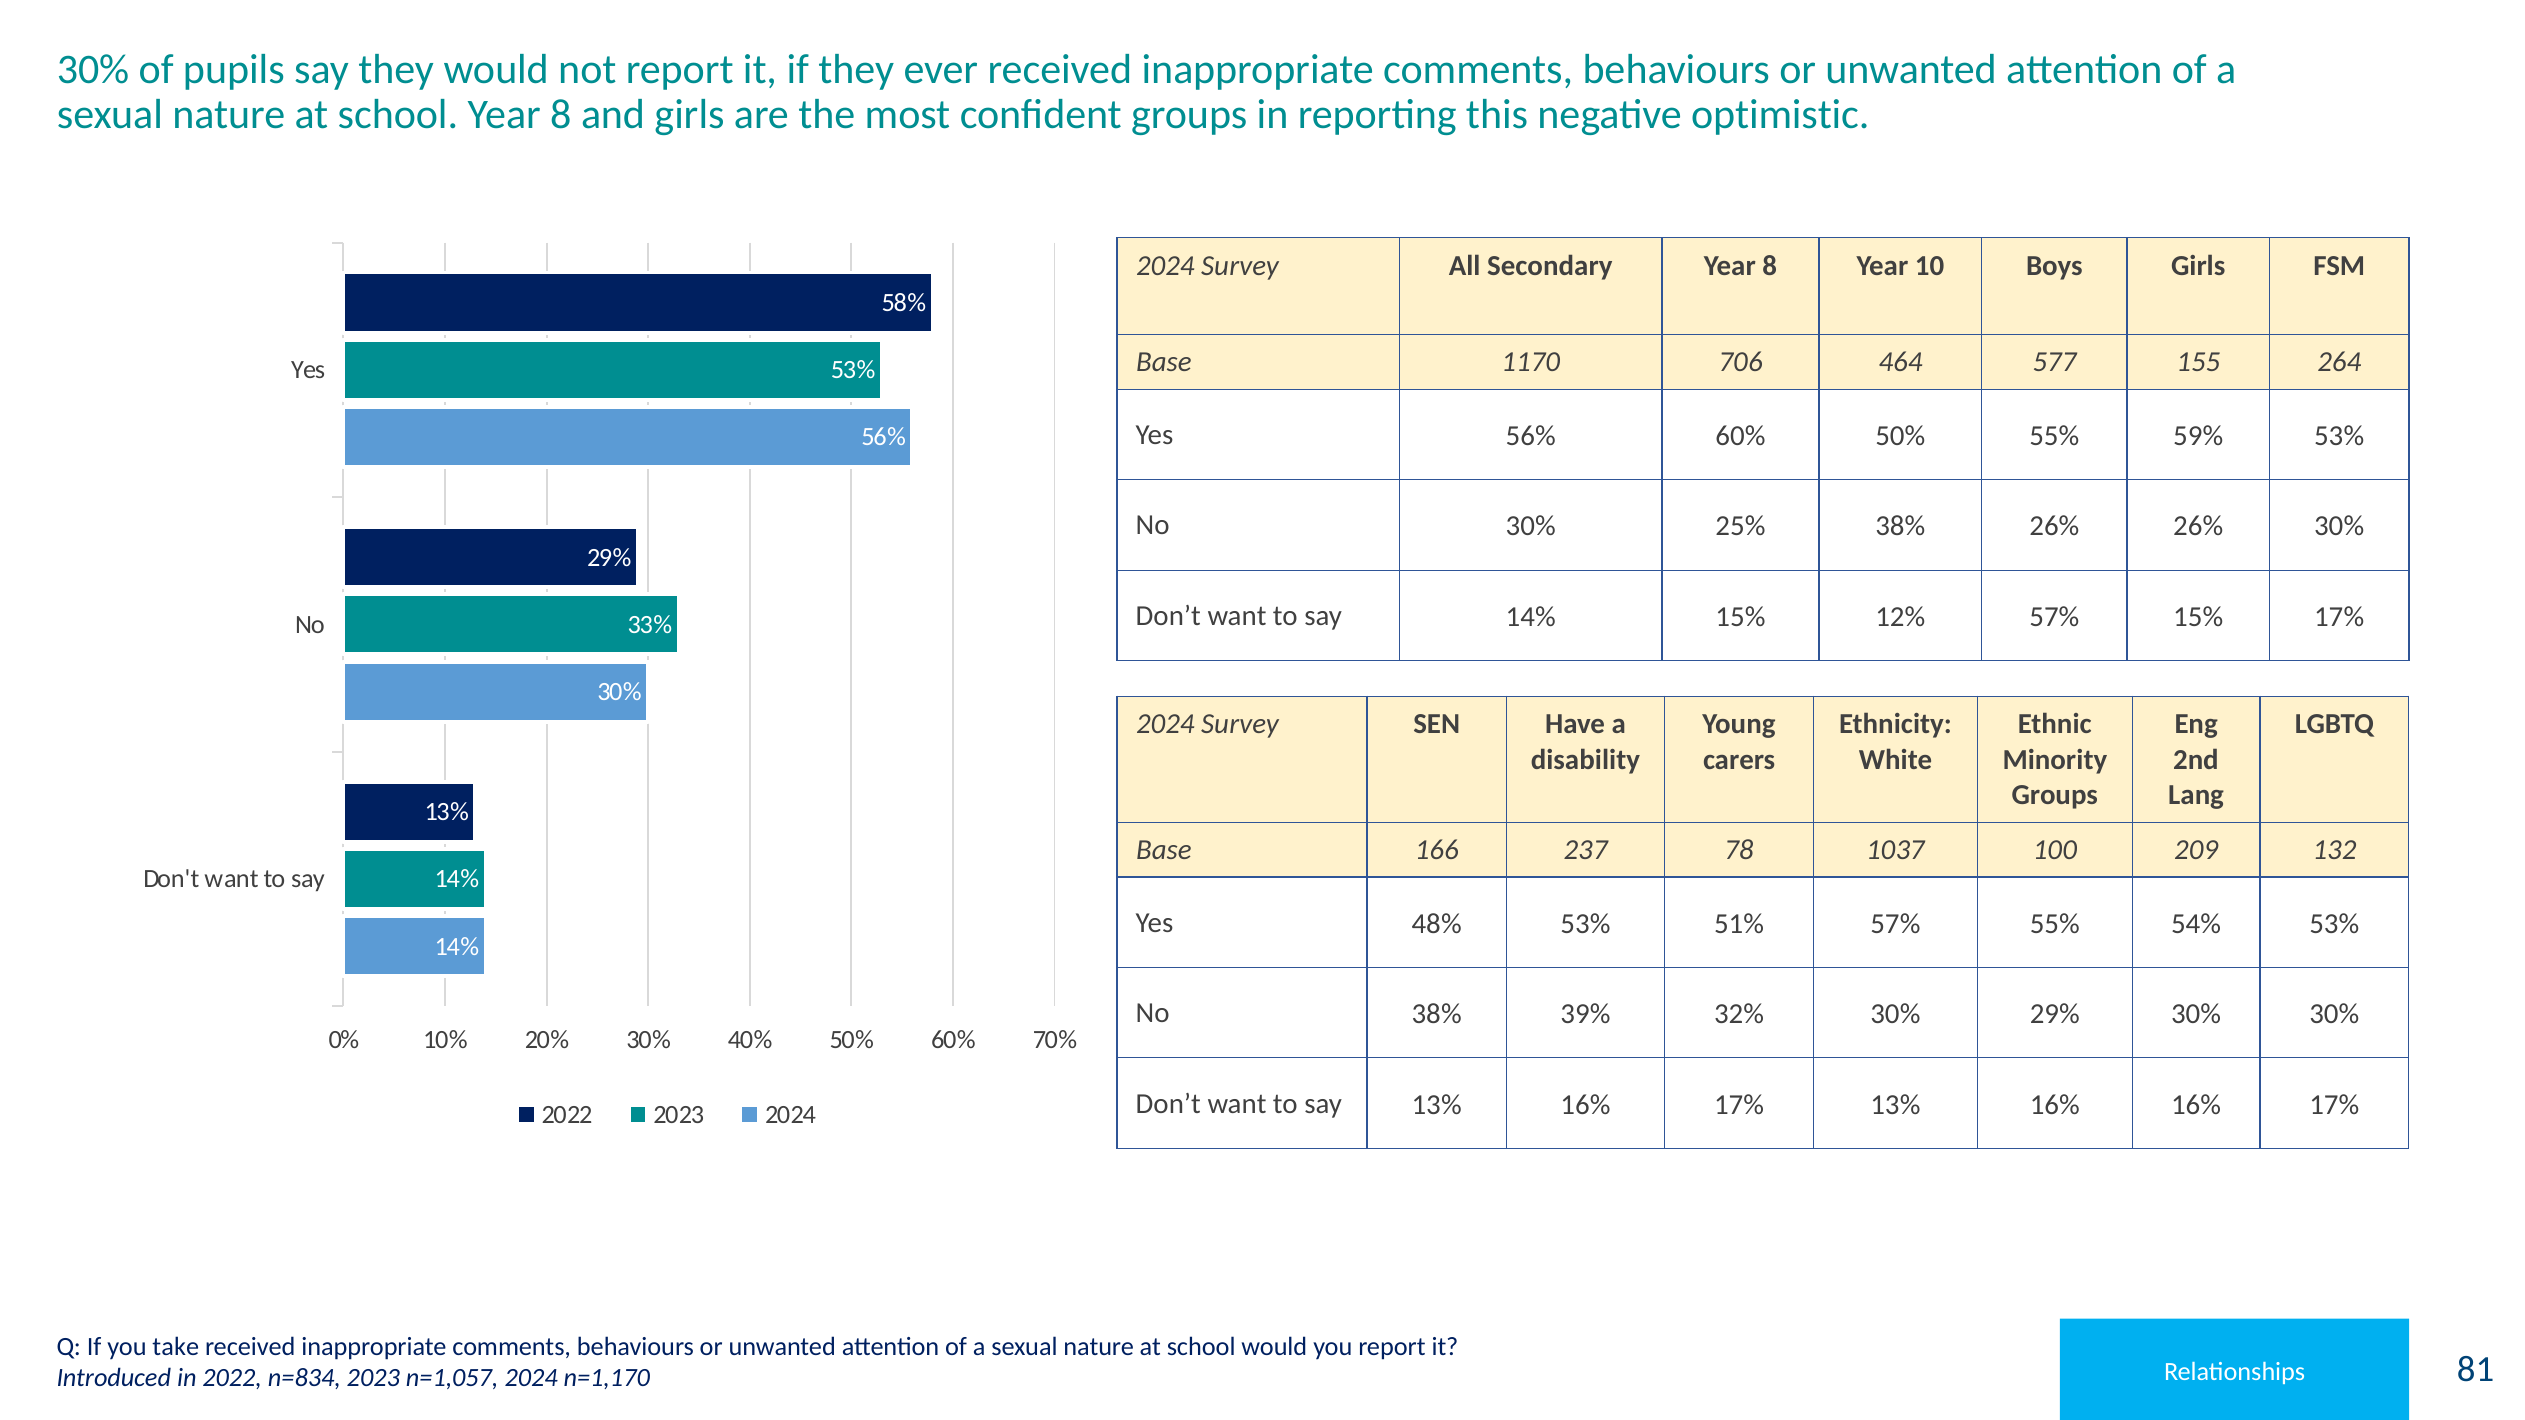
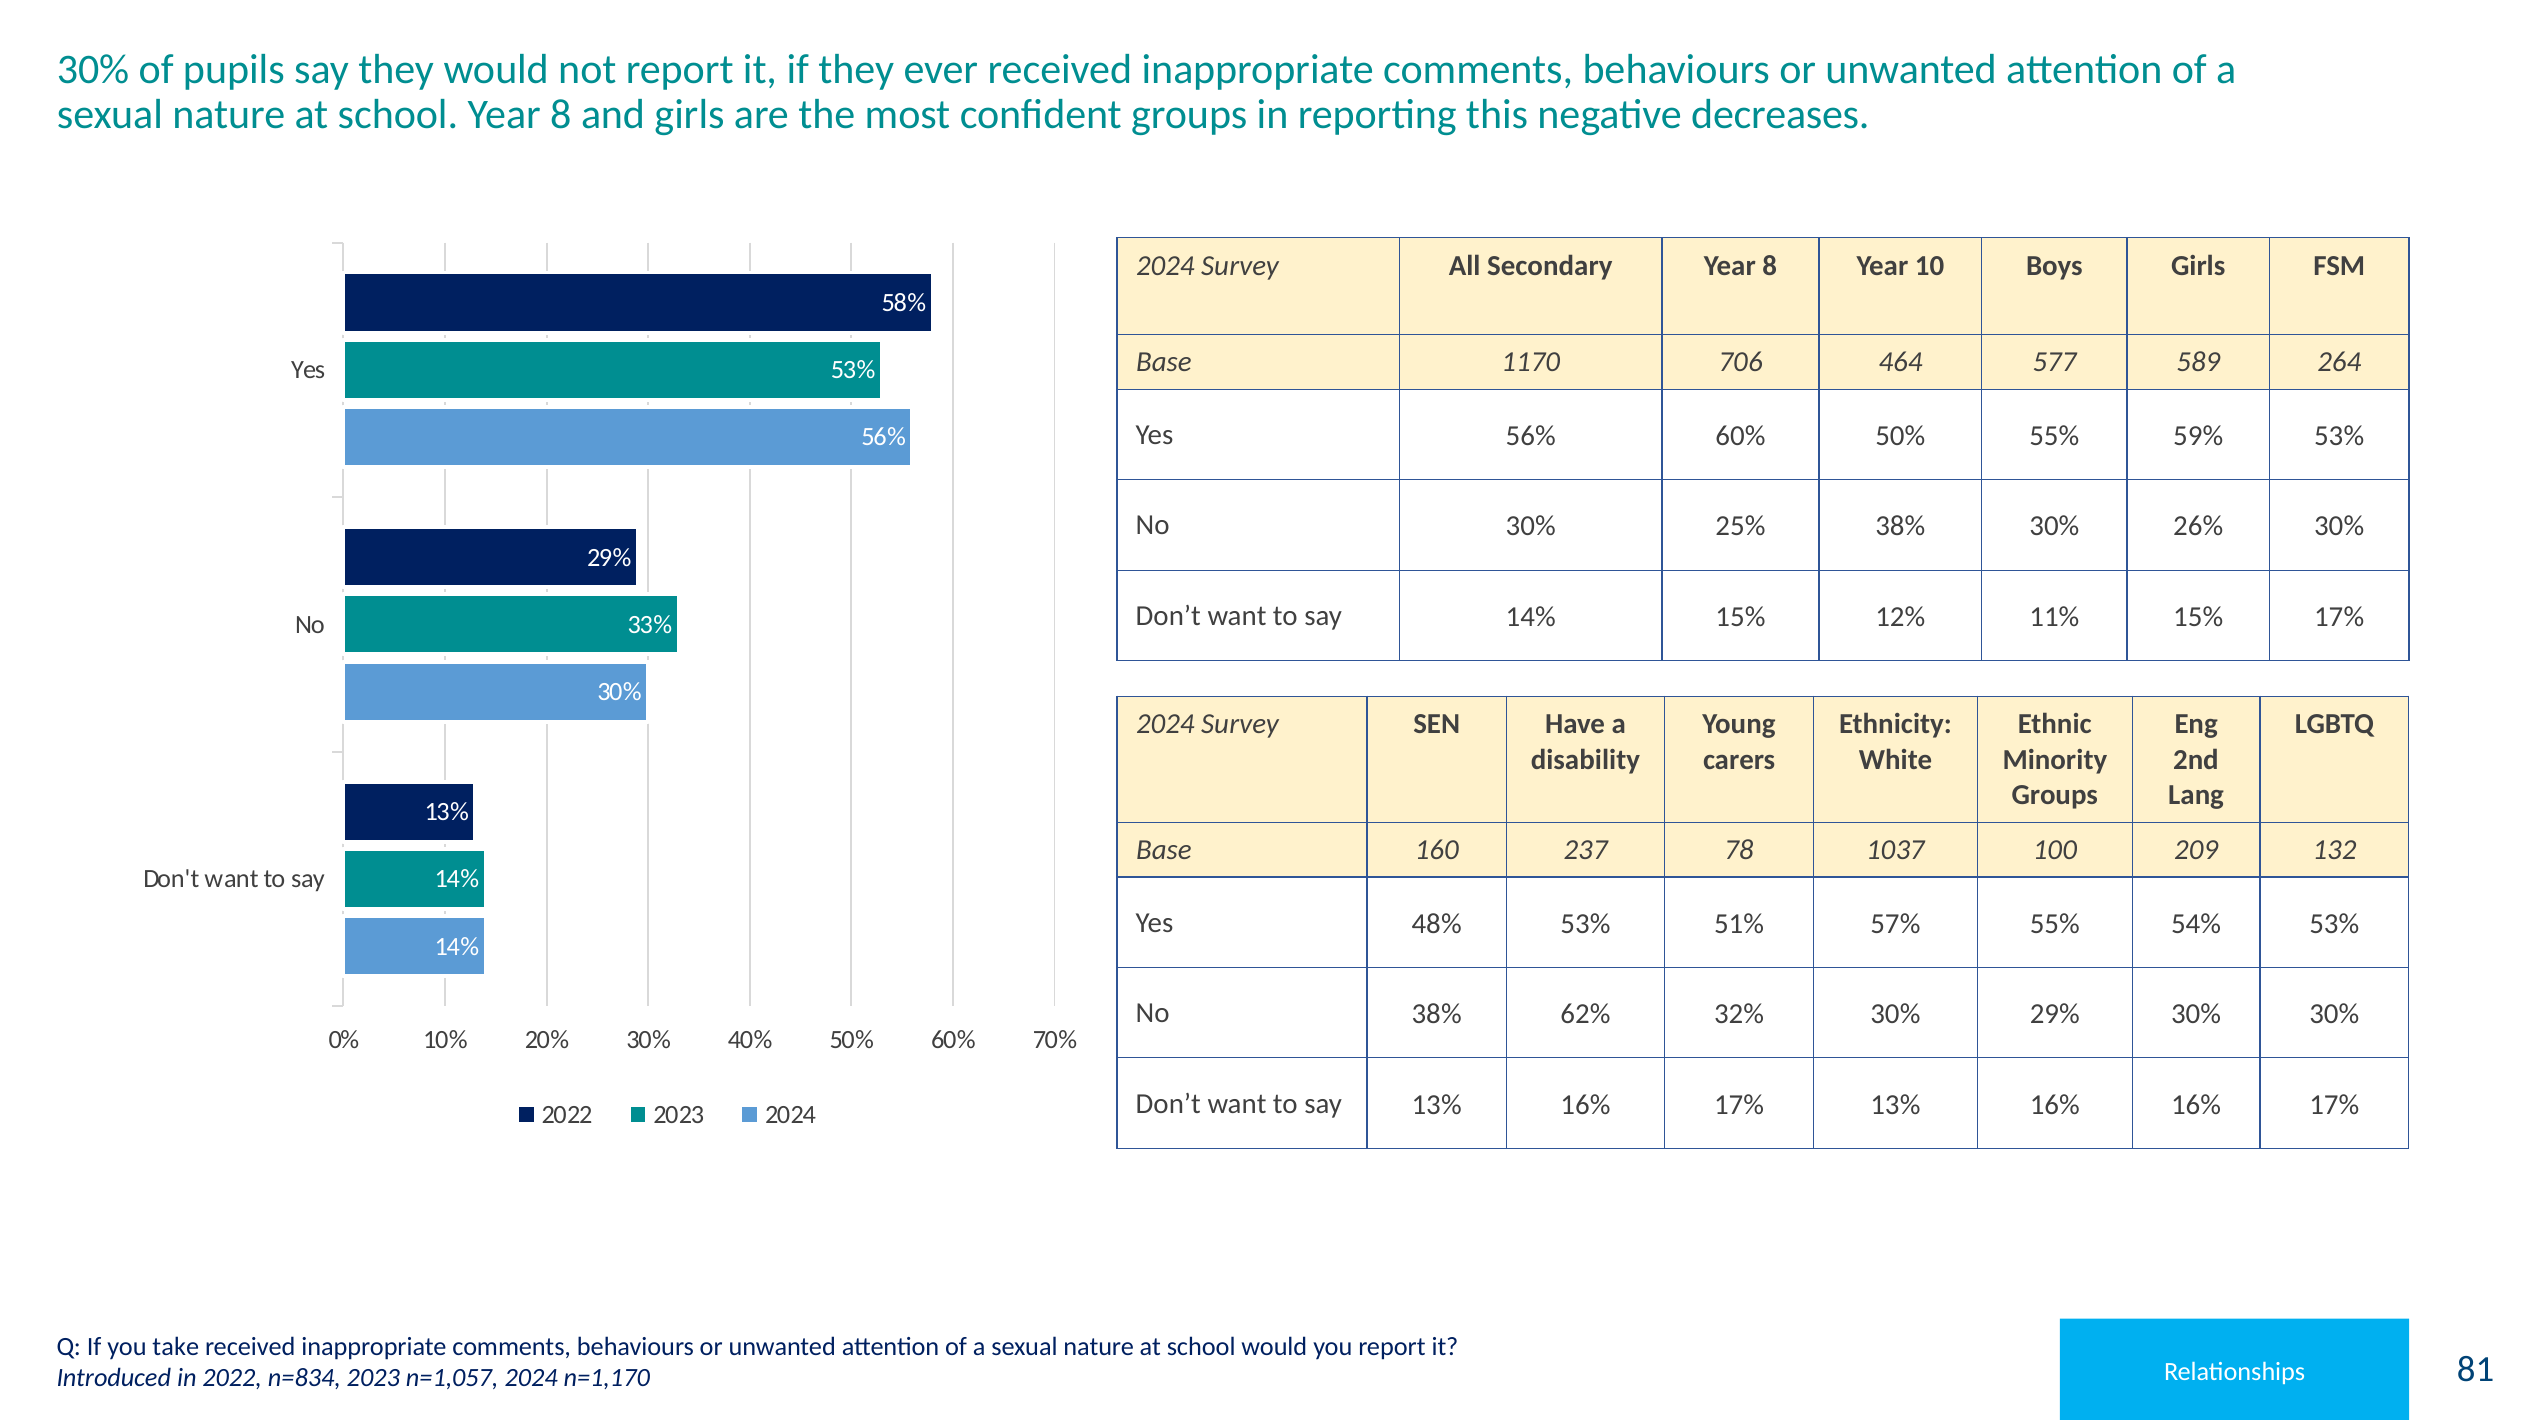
optimistic: optimistic -> decreases
155: 155 -> 589
38% 26%: 26% -> 30%
12% 57%: 57% -> 11%
166: 166 -> 160
39%: 39% -> 62%
